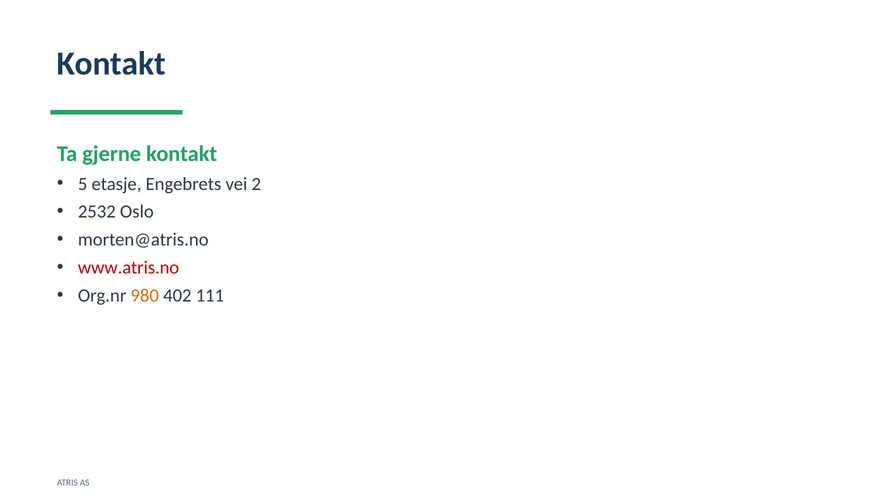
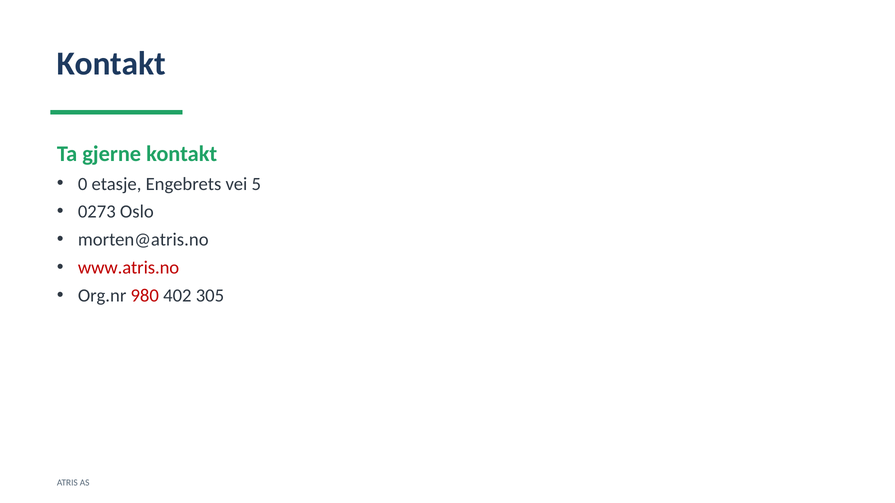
5: 5 -> 0
2: 2 -> 5
2532: 2532 -> 0273
980 colour: orange -> red
111: 111 -> 305
